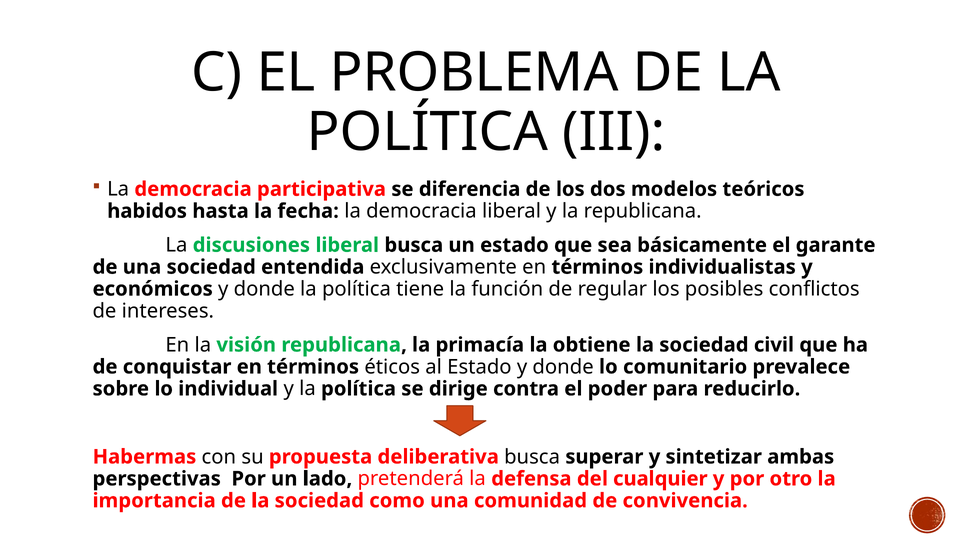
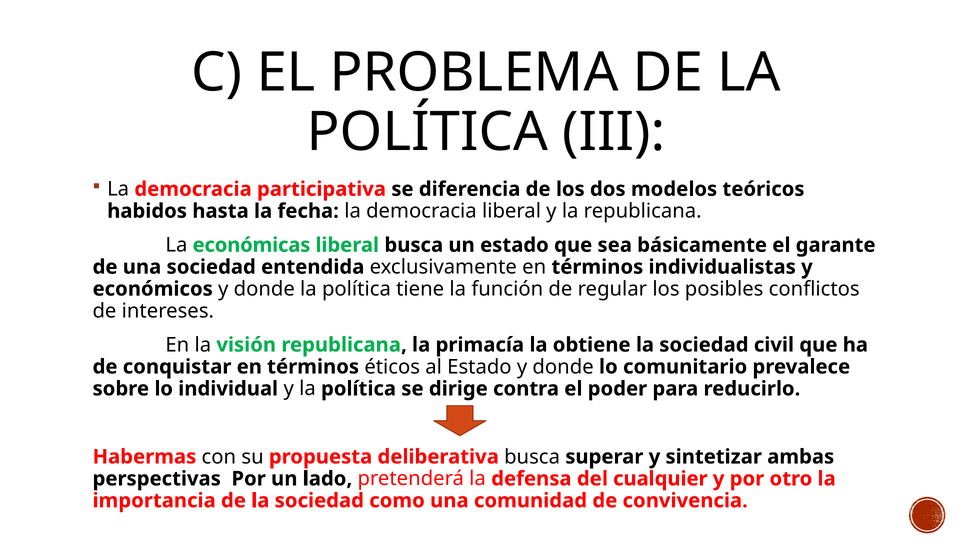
discusiones: discusiones -> económicas
